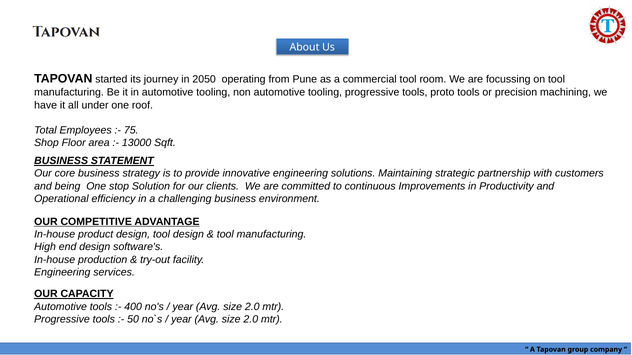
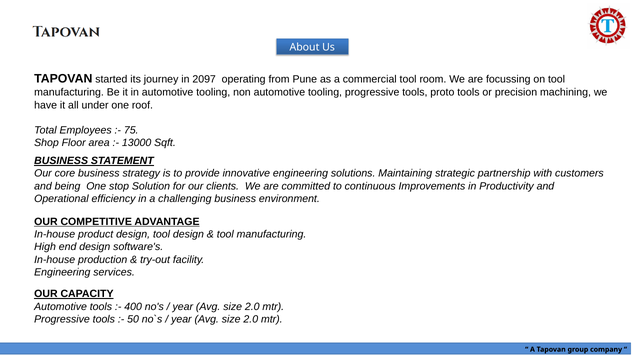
2050: 2050 -> 2097
